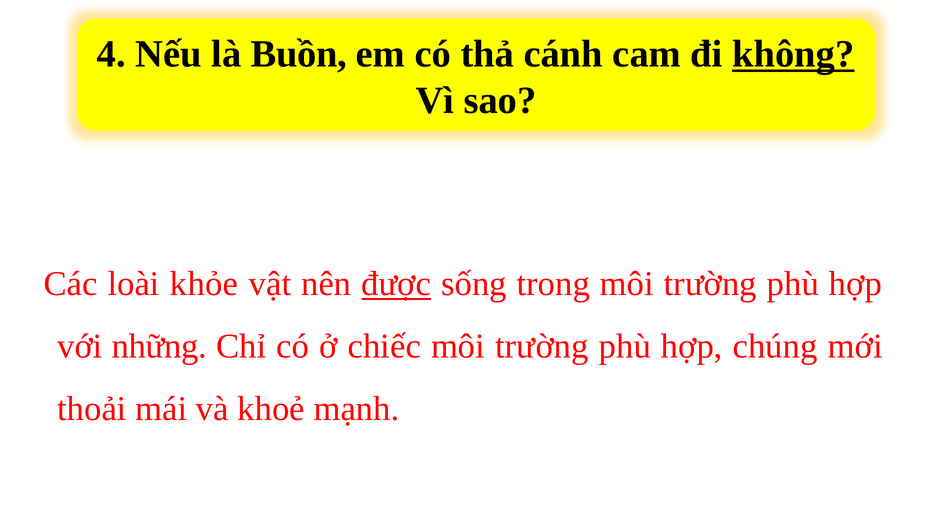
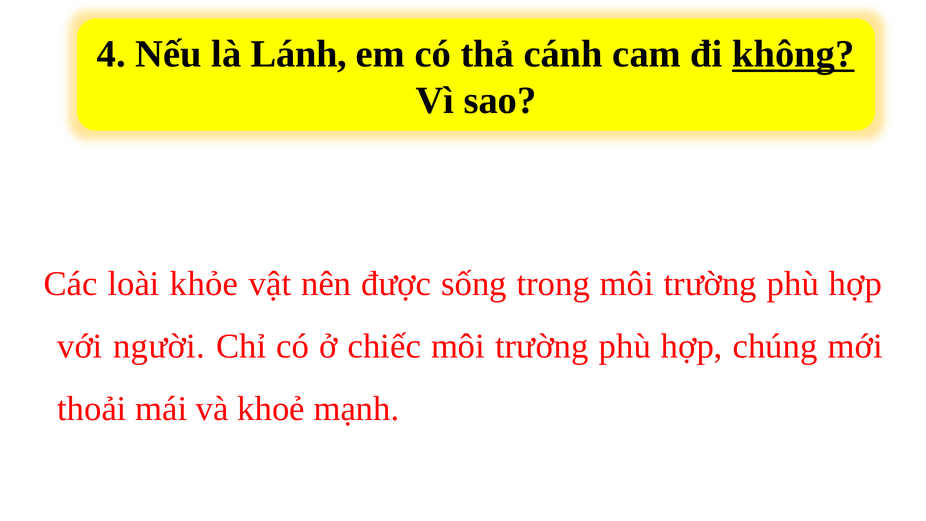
Buồn: Buồn -> Lánh
được underline: present -> none
những: những -> người
